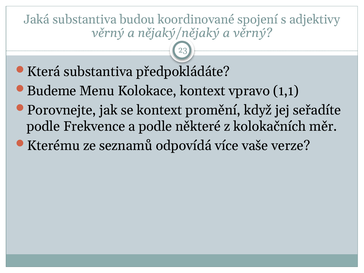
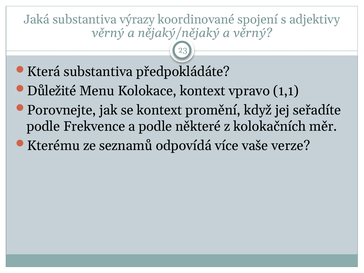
budou: budou -> výrazy
Budeme: Budeme -> Důležité
